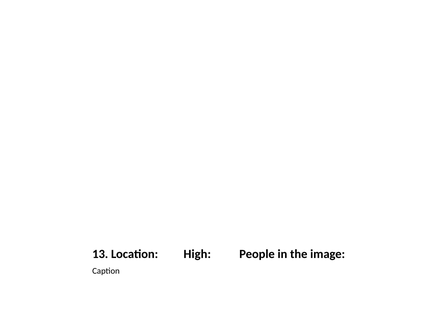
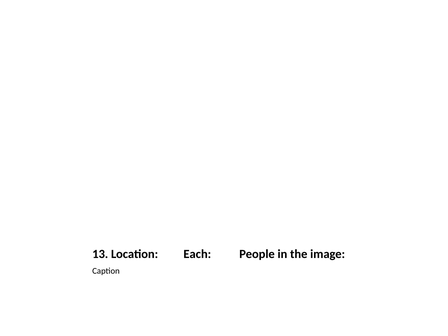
High: High -> Each
